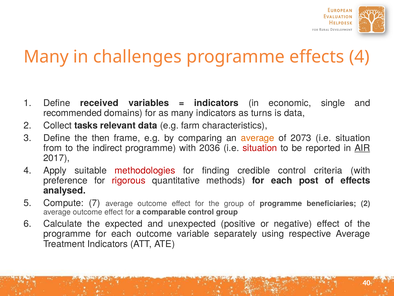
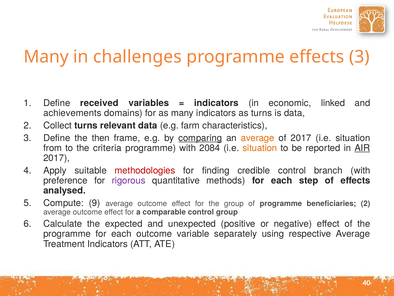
effects 4: 4 -> 3
single: single -> linked
recommended: recommended -> achievements
Collect tasks: tasks -> turns
comparing underline: none -> present
of 2073: 2073 -> 2017
indirect: indirect -> criteria
2036: 2036 -> 2084
situation at (260, 148) colour: red -> orange
criteria: criteria -> branch
rigorous colour: red -> purple
post: post -> step
7: 7 -> 9
